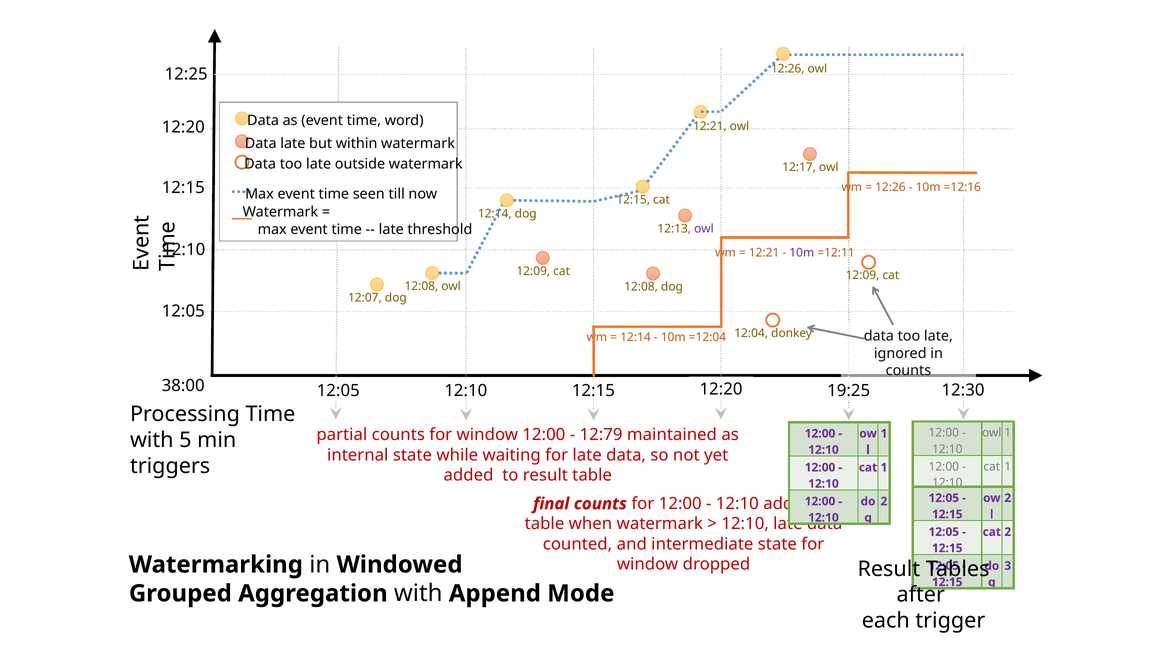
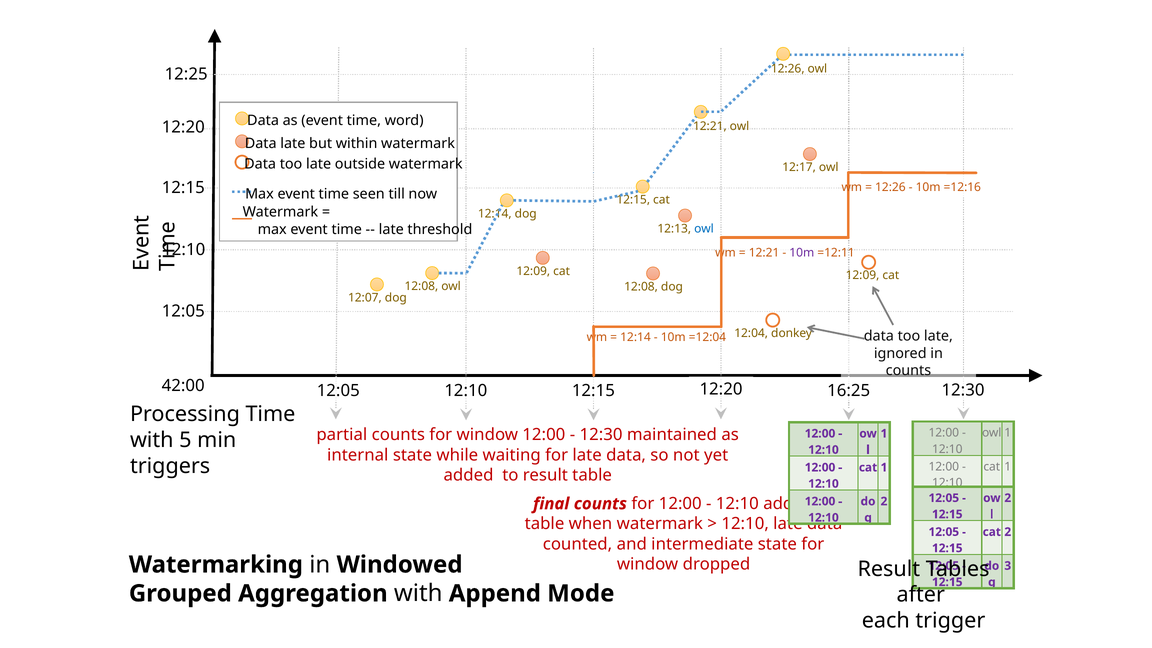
owl at (704, 229) colour: purple -> blue
38:00: 38:00 -> 42:00
19:25: 19:25 -> 16:25
12:79 at (601, 435): 12:79 -> 12:30
